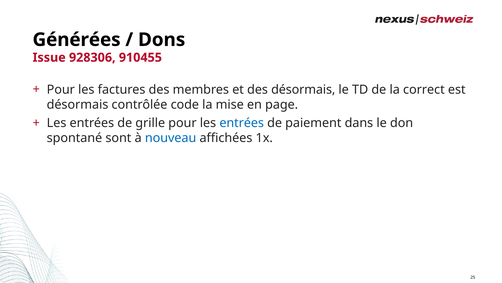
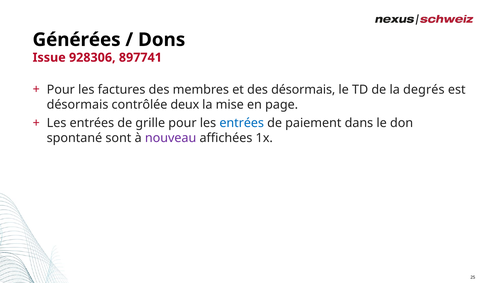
910455: 910455 -> 897741
correct: correct -> degrés
code: code -> deux
nouveau colour: blue -> purple
